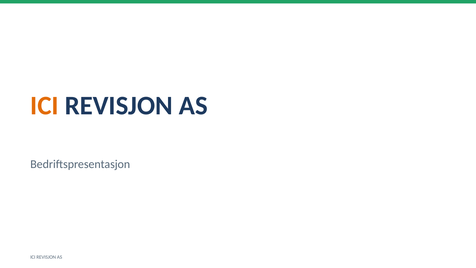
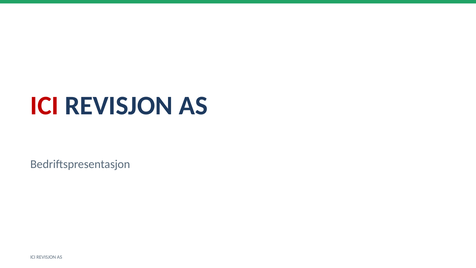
ICI at (44, 106) colour: orange -> red
